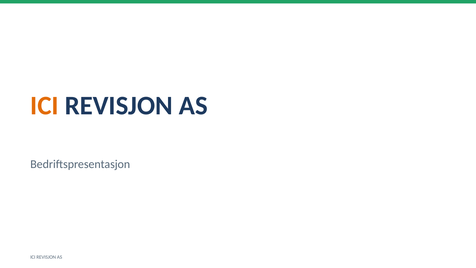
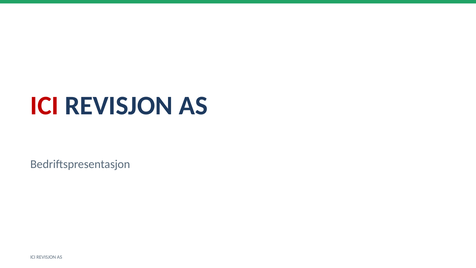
ICI at (44, 106) colour: orange -> red
